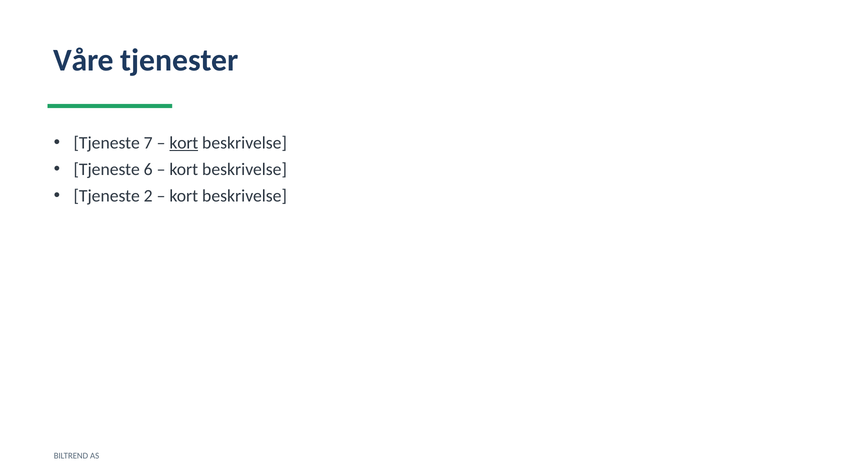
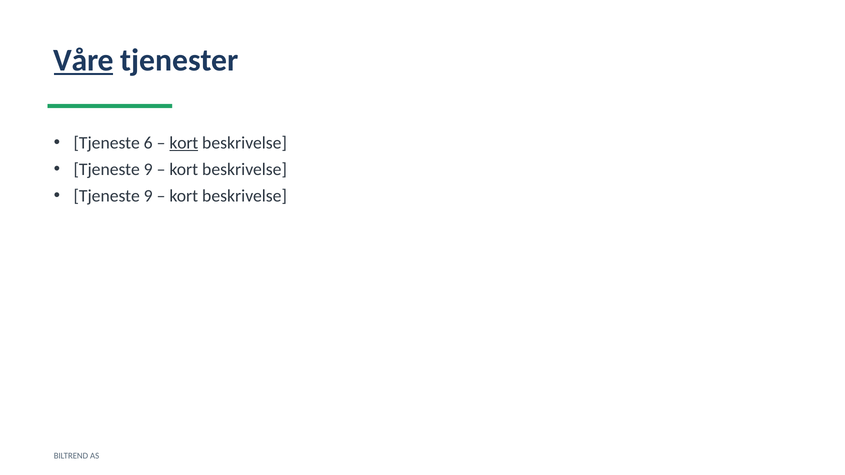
Våre underline: none -> present
7: 7 -> 6
6 at (148, 170): 6 -> 9
2 at (148, 196): 2 -> 9
